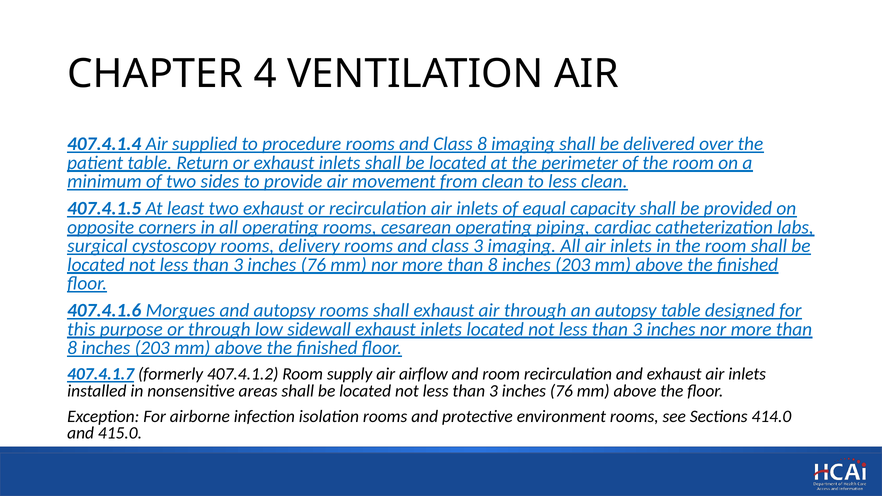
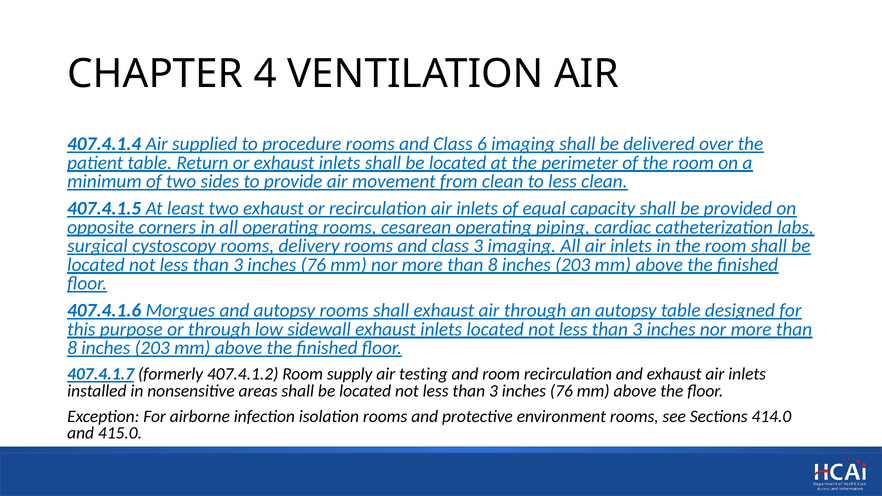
Class 8: 8 -> 6
airflow: airflow -> testing
